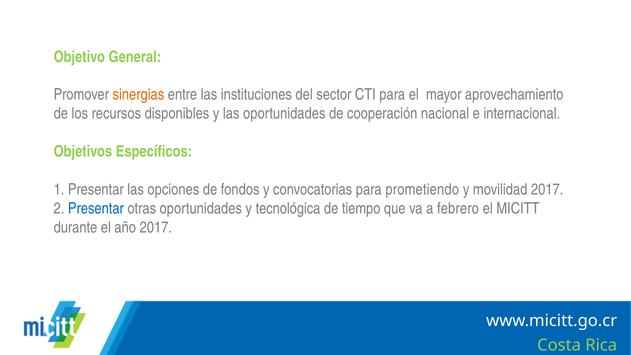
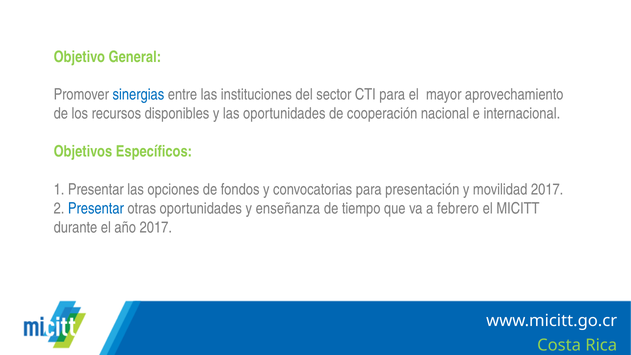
sinergias colour: orange -> blue
prometiendo: prometiendo -> presentación
tecnológica: tecnológica -> enseñanza
